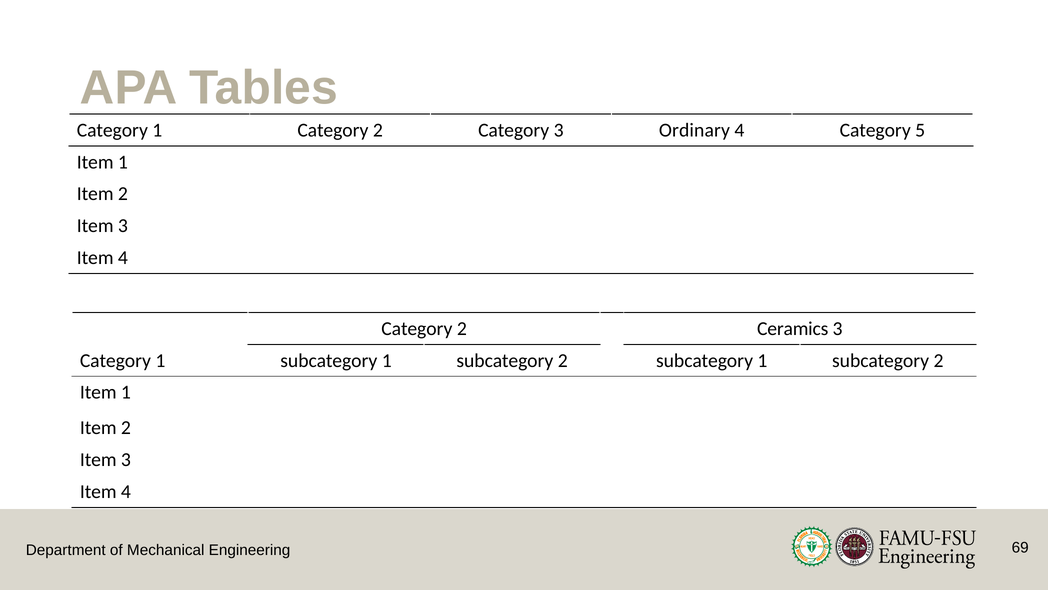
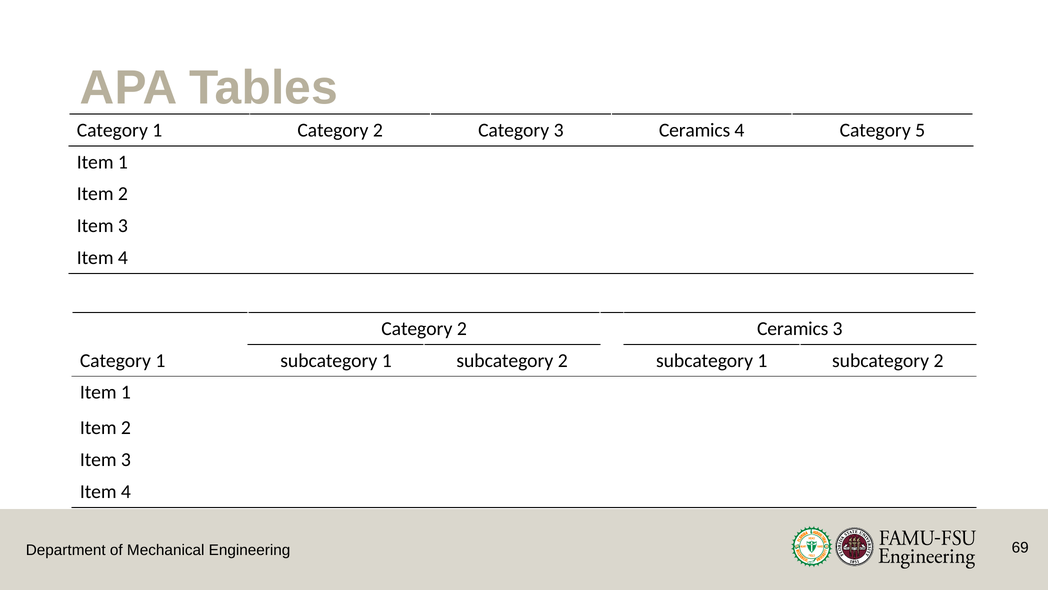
3 Ordinary: Ordinary -> Ceramics
